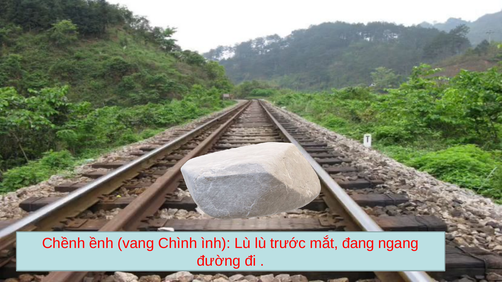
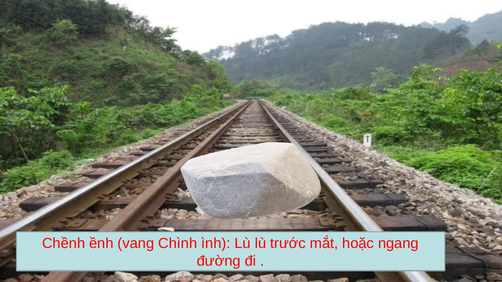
đang: đang -> hoặc
